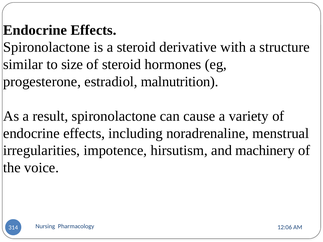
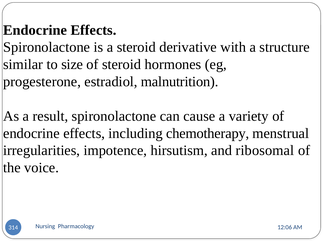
noradrenaline: noradrenaline -> chemotherapy
machinery: machinery -> ribosomal
